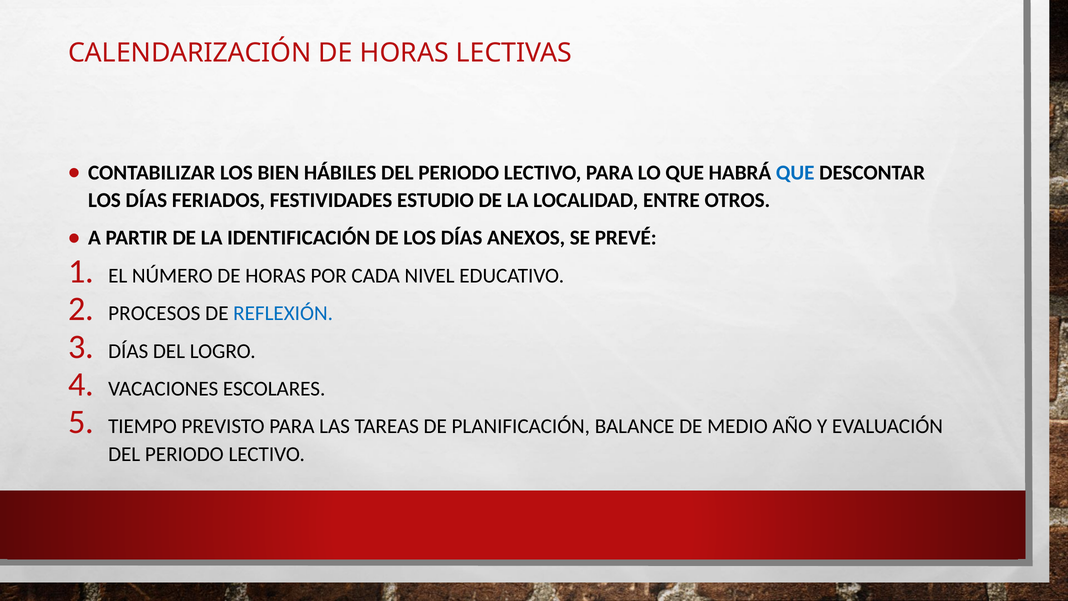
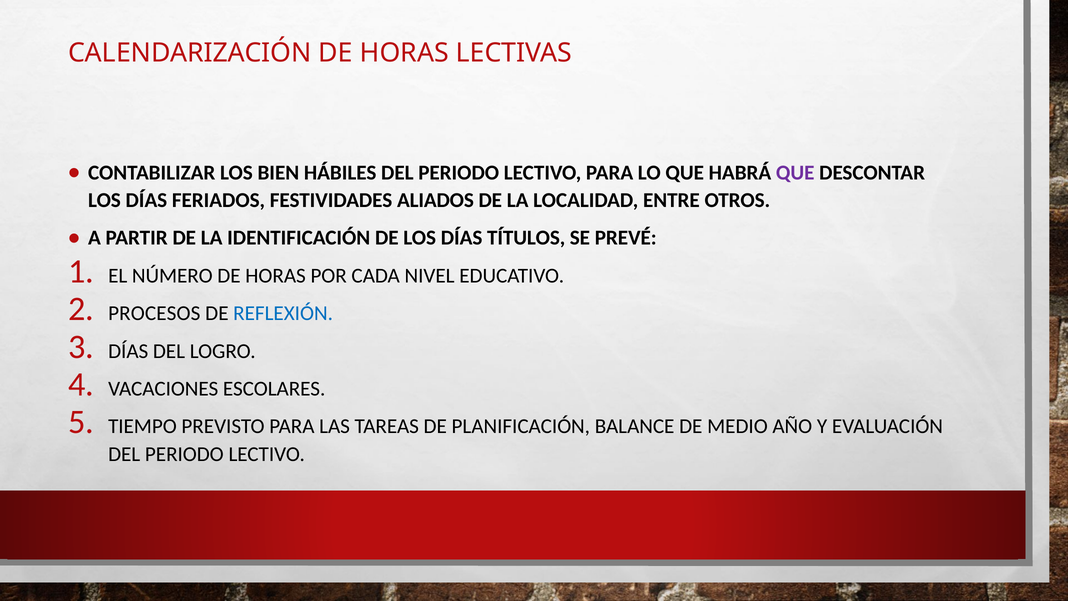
QUE at (795, 172) colour: blue -> purple
ESTUDIO: ESTUDIO -> ALIADOS
ANEXOS: ANEXOS -> TÍTULOS
